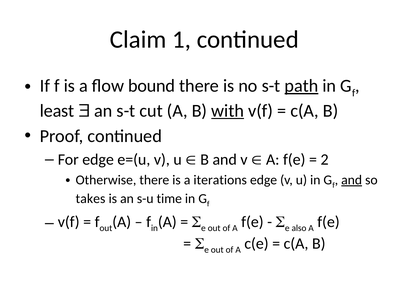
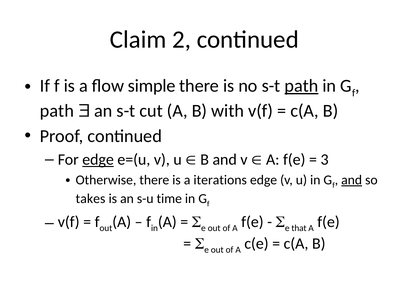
1: 1 -> 2
bound: bound -> simple
least at (57, 111): least -> path
with underline: present -> none
edge at (98, 160) underline: none -> present
2: 2 -> 3
also: also -> that
